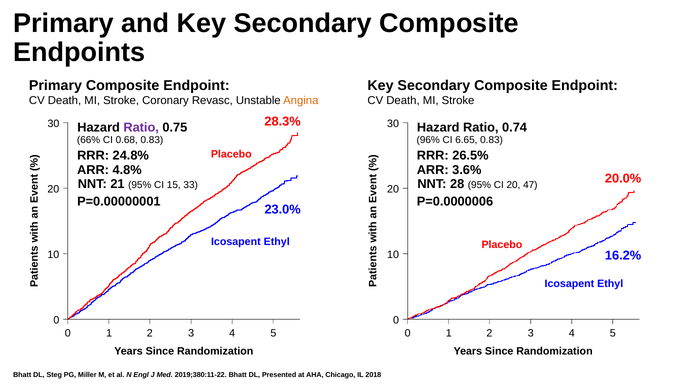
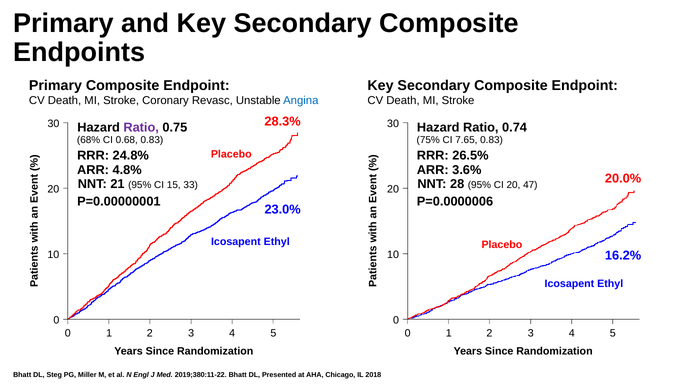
Angina colour: orange -> blue
96%: 96% -> 75%
6.65: 6.65 -> 7.65
66%: 66% -> 68%
